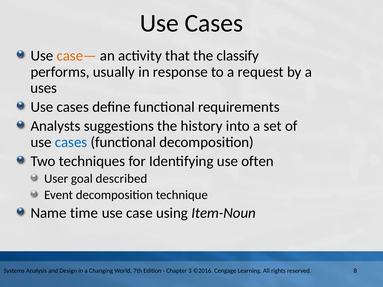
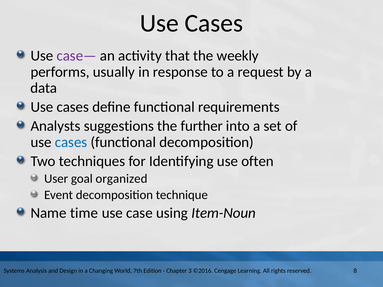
case— colour: orange -> purple
classify: classify -> weekly
uses: uses -> data
history: history -> further
described: described -> organized
